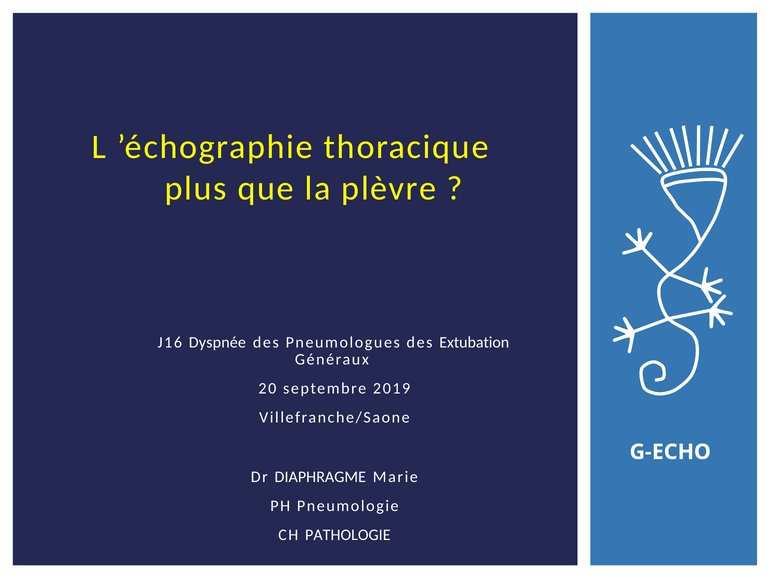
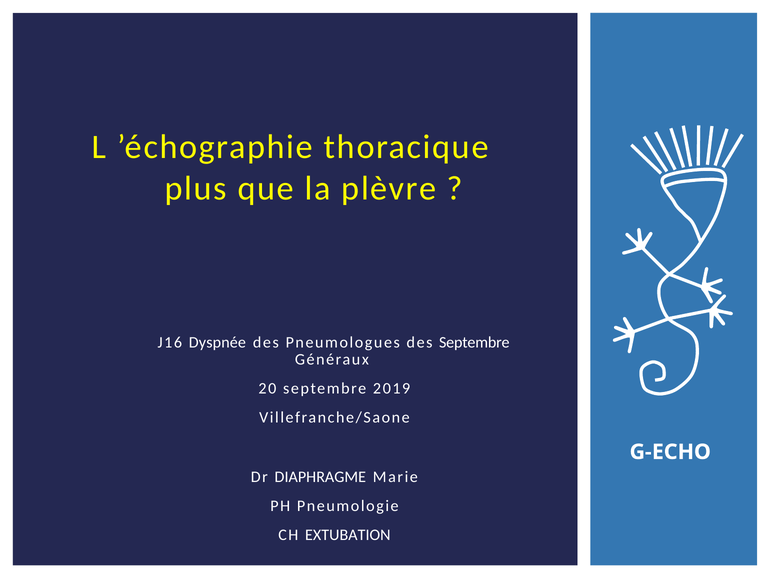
des Extubation: Extubation -> Septembre
PATHOLOGIE: PATHOLOGIE -> EXTUBATION
